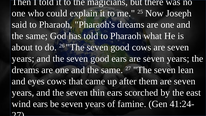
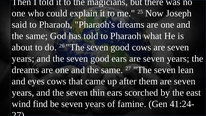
wind ears: ears -> find
